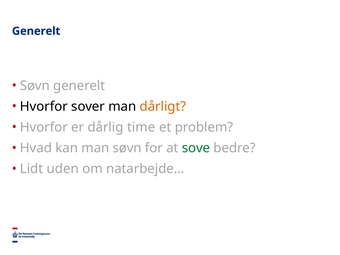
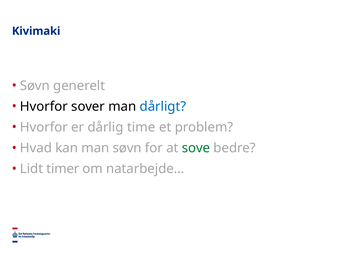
Generelt at (36, 31): Generelt -> Kivimaki
dårligt colour: orange -> blue
uden: uden -> timer
